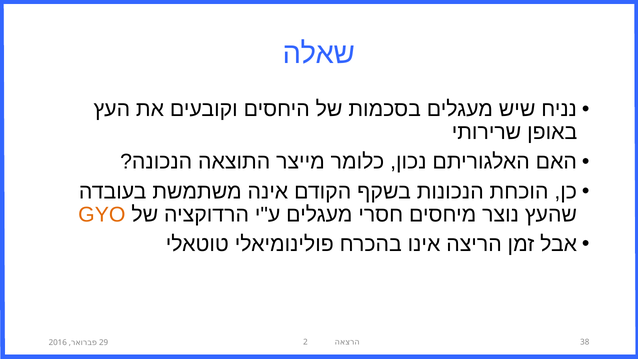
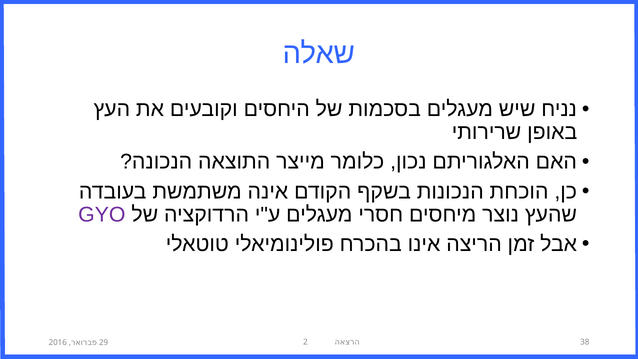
GYO colour: orange -> purple
